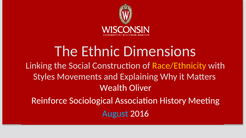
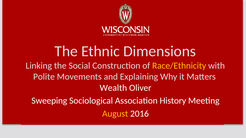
Styles: Styles -> Polite
Reinforce: Reinforce -> Sweeping
August colour: light blue -> yellow
